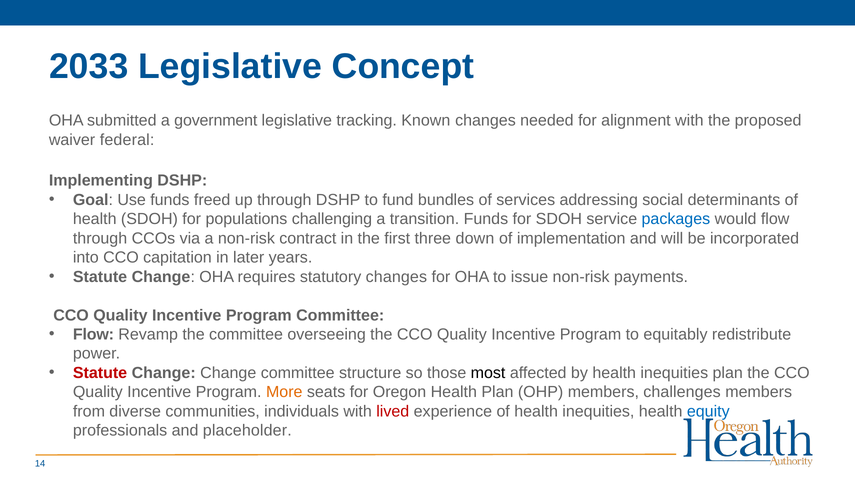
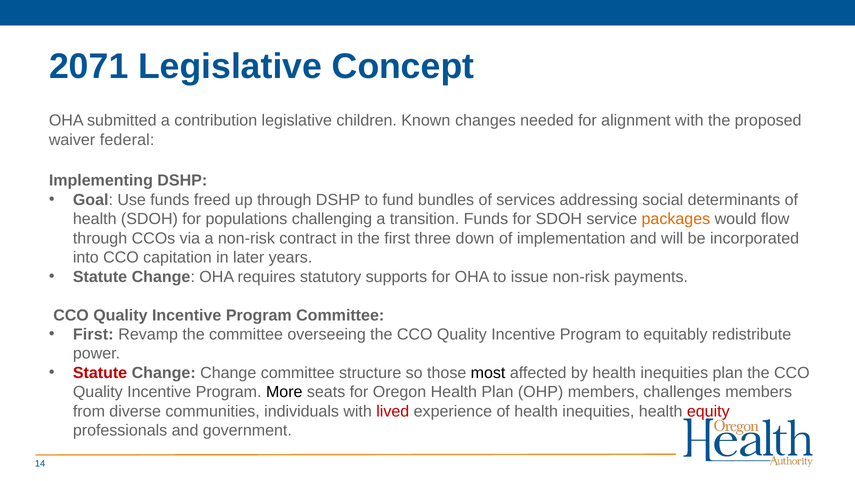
2033: 2033 -> 2071
government: government -> contribution
tracking: tracking -> children
packages colour: blue -> orange
statutory changes: changes -> supports
Flow at (93, 334): Flow -> First
More colour: orange -> black
equity colour: blue -> red
placeholder: placeholder -> government
